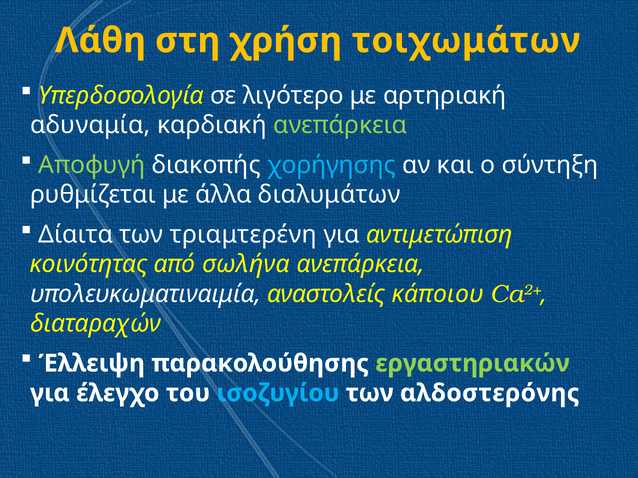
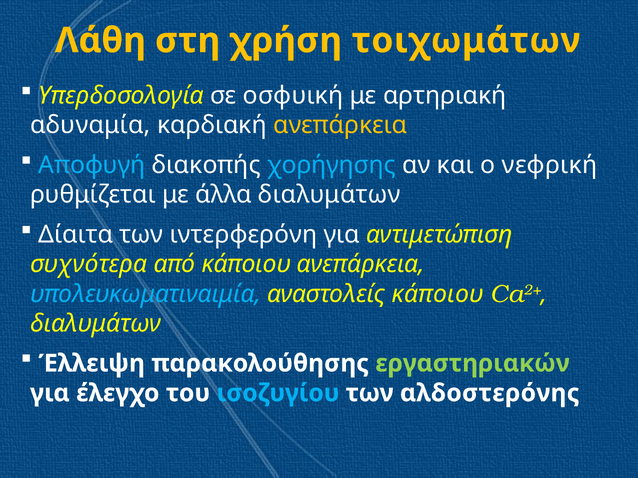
λιγότερο: λιγότερο -> οσφυική
ανεπάρκεια at (340, 125) colour: light green -> yellow
Αποφυγή colour: light green -> light blue
σύντηξη: σύντηξη -> νεφρική
τριαμτερένη: τριαμτερένη -> ιντερφερόνη
κοινότητας: κοινότητας -> συχνότερα
από σωλήνα: σωλήνα -> κάποιου
υπολευκωματιναιμία colour: white -> light blue
διαταραχών at (96, 324): διαταραχών -> διαλυμάτων
